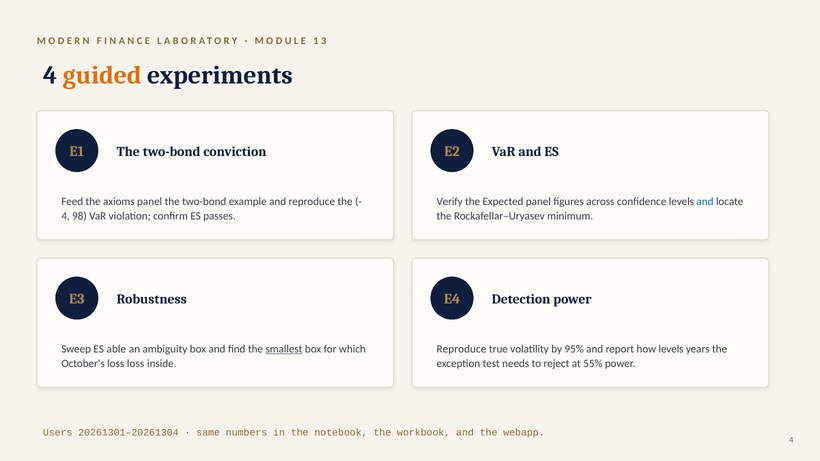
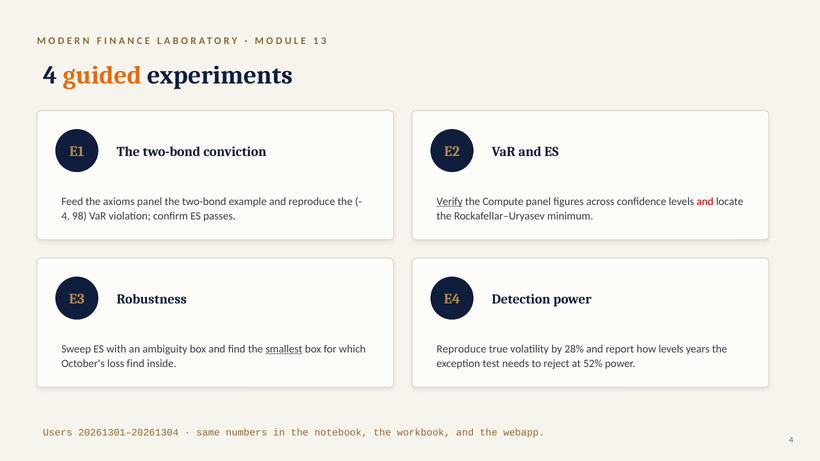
Verify underline: none -> present
Expected: Expected -> Compute
and at (705, 202) colour: blue -> red
able: able -> with
95%: 95% -> 28%
loss loss: loss -> find
55%: 55% -> 52%
